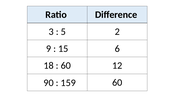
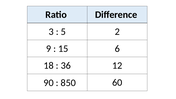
60 at (66, 66): 60 -> 36
159: 159 -> 850
